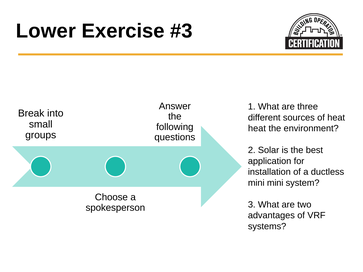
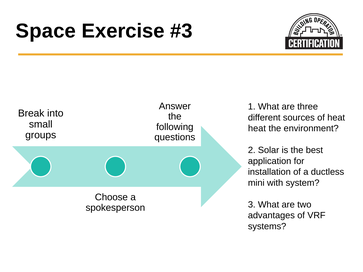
Lower: Lower -> Space
mini mini: mini -> with
